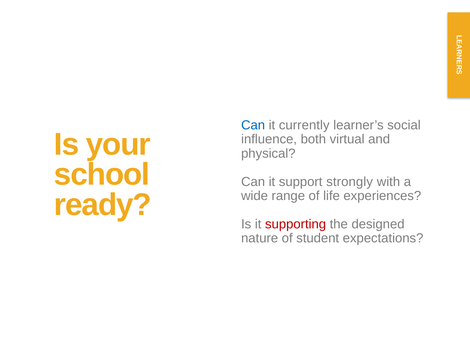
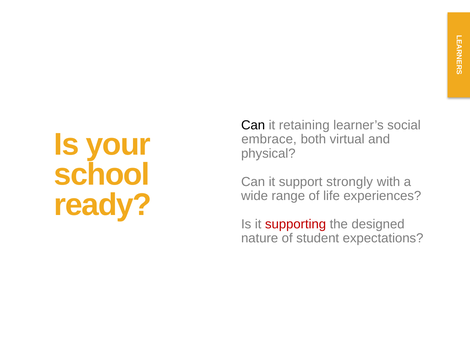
Can at (253, 125) colour: blue -> black
currently: currently -> retaining
influence: influence -> embrace
